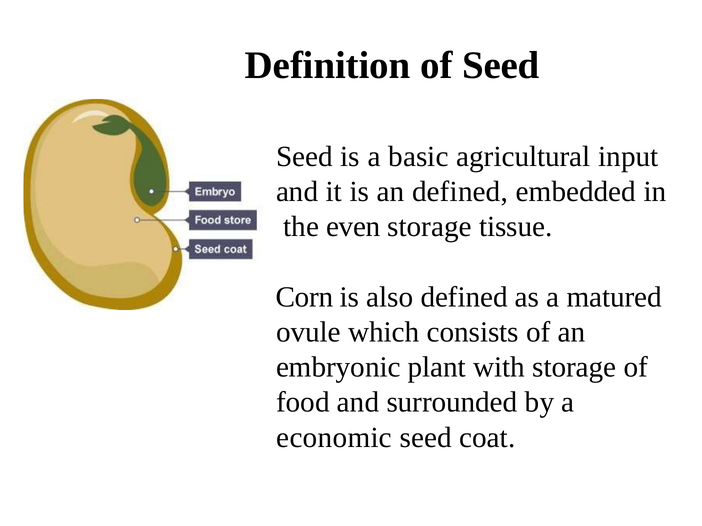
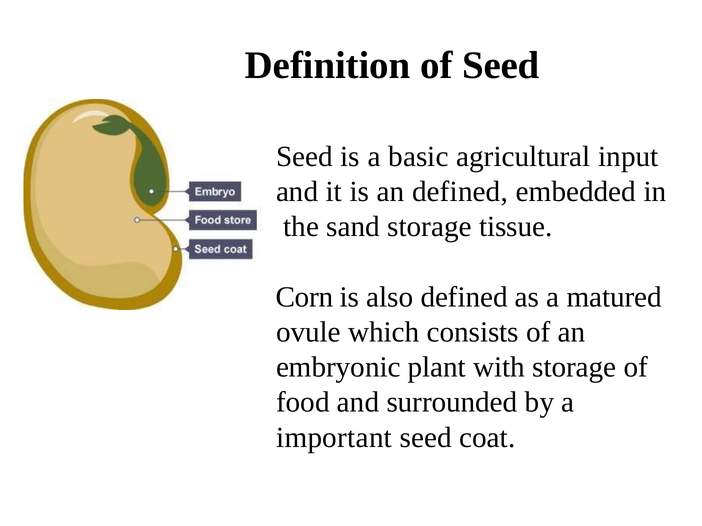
even: even -> sand
economic: economic -> important
